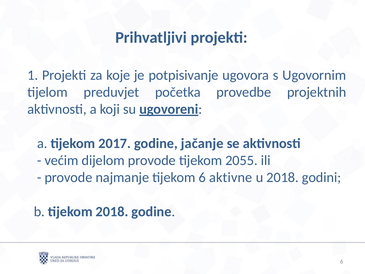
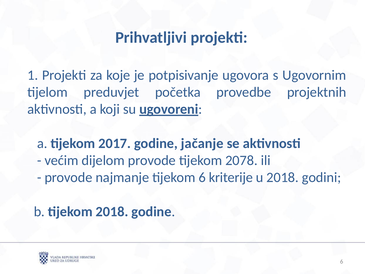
2055: 2055 -> 2078
aktivne: aktivne -> kriterije
